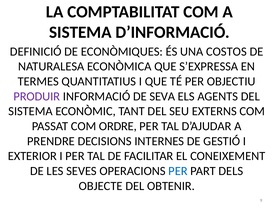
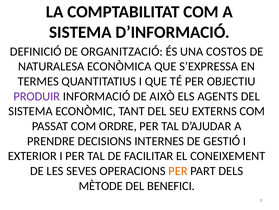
ECONÒMIQUES: ECONÒMIQUES -> ORGANITZACIÓ
SEVA: SEVA -> AIXÒ
PER at (178, 170) colour: blue -> orange
OBJECTE: OBJECTE -> MÈTODE
OBTENIR: OBTENIR -> BENEFICI
